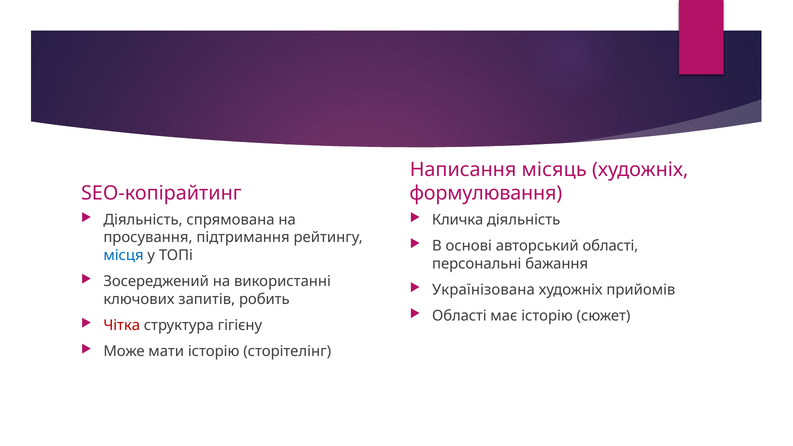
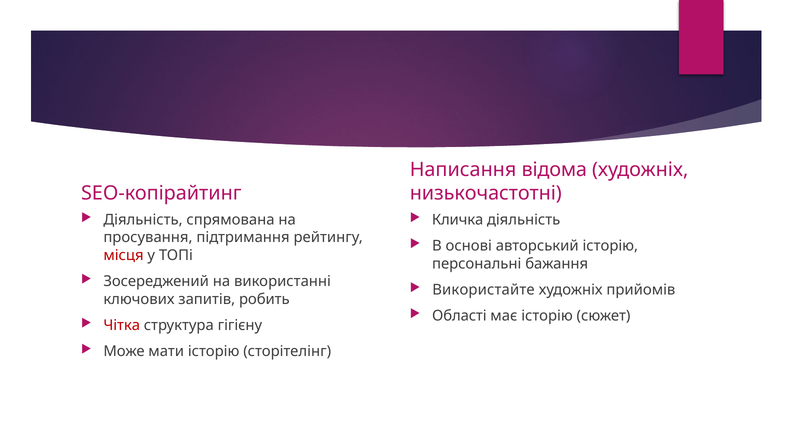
місяць: місяць -> відома
формулювання: формулювання -> низькочастотні
авторський області: області -> історію
місця colour: blue -> red
Українізована: Українізована -> Використайте
